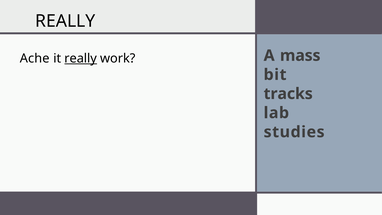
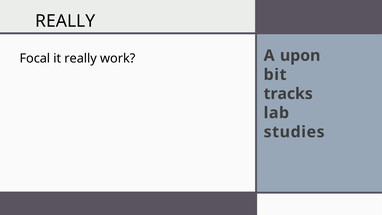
mass: mass -> upon
Ache: Ache -> Focal
really at (81, 58) underline: present -> none
